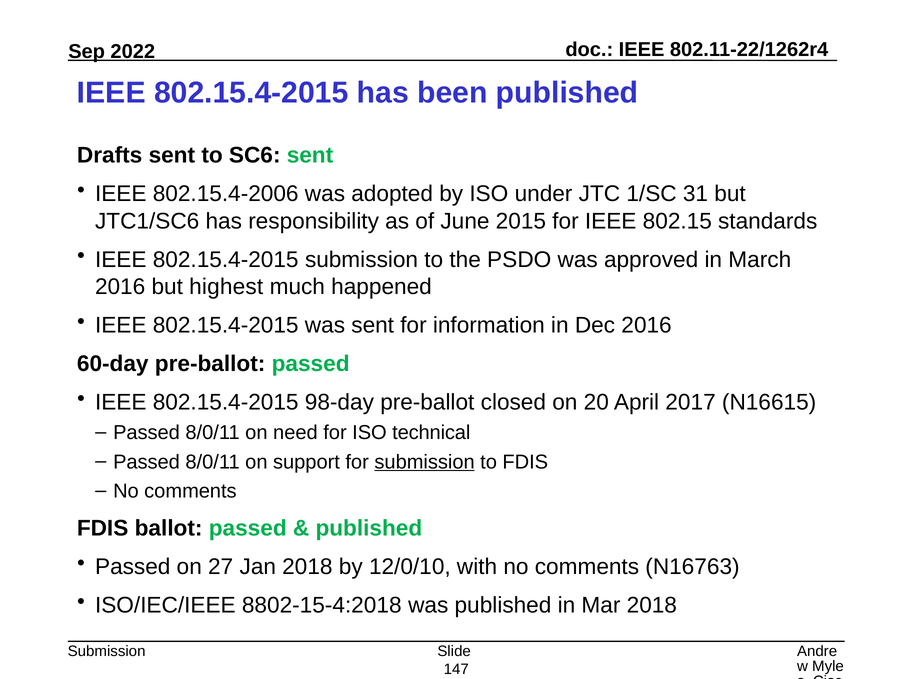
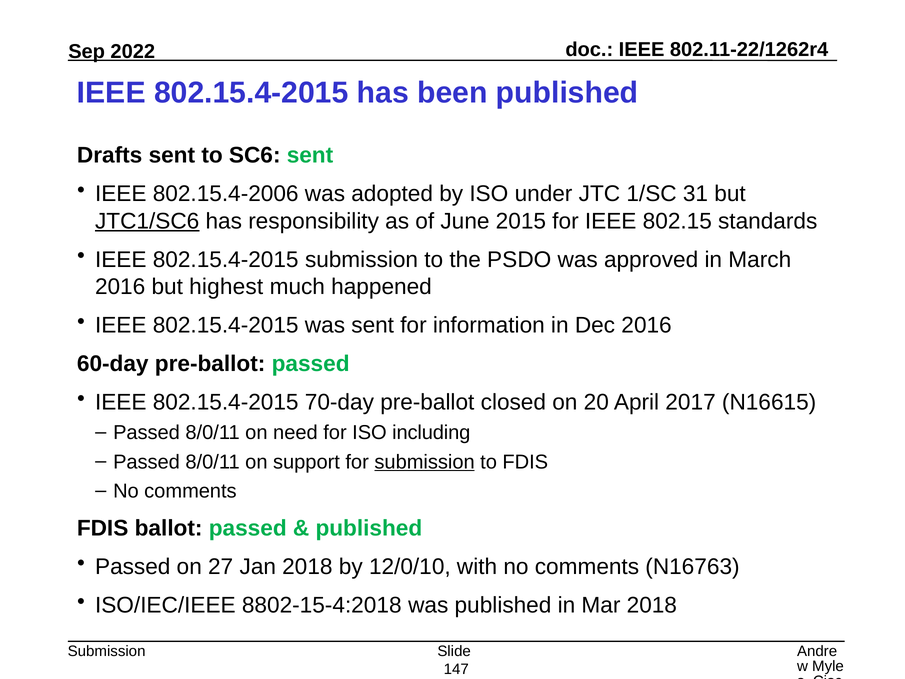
JTC1/SC6 underline: none -> present
98-day: 98-day -> 70-day
technical: technical -> including
